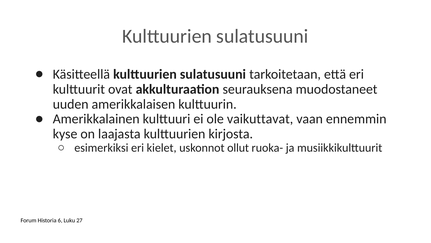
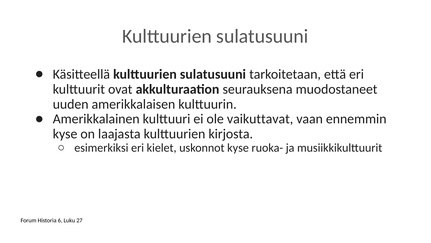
uskonnot ollut: ollut -> kyse
